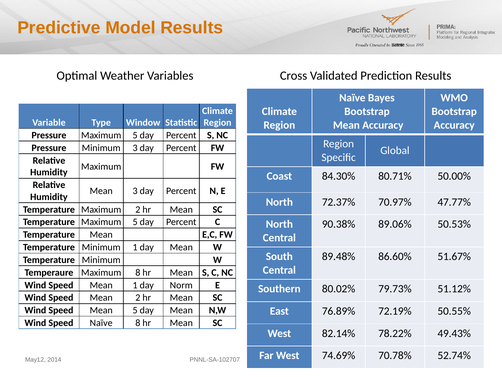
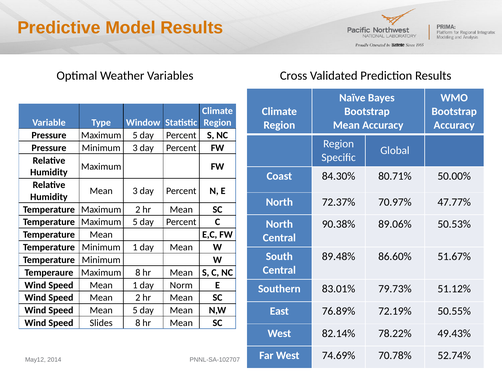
80.02%: 80.02% -> 83.01%
Speed Naïve: Naïve -> Slides
